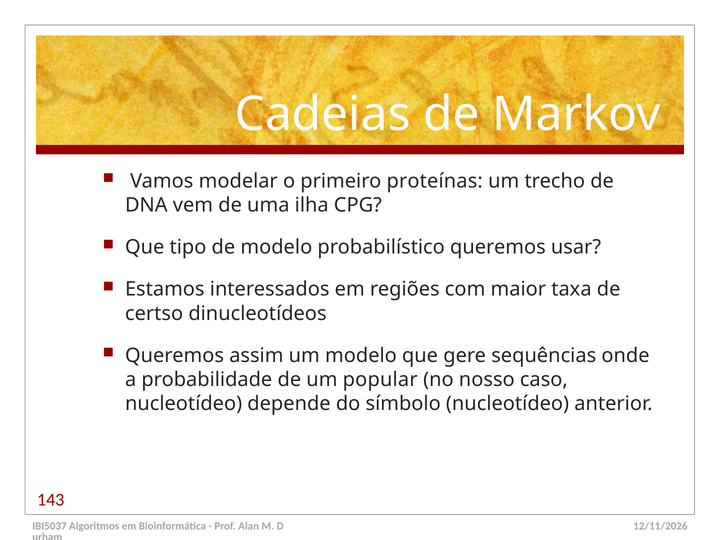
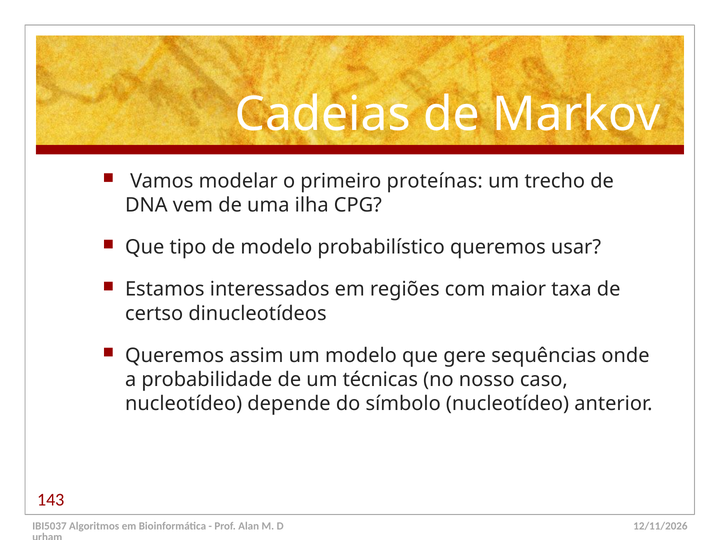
popular: popular -> técnicas
